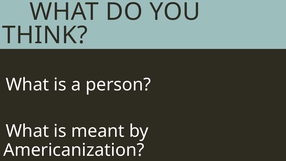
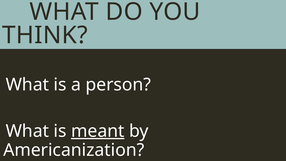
meant underline: none -> present
